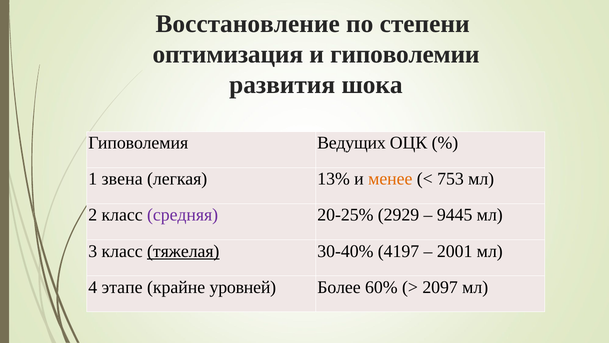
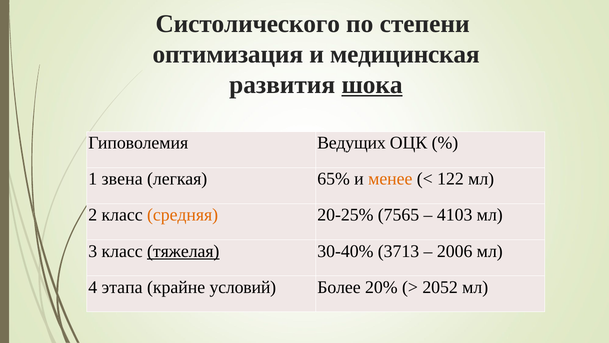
Восстановление: Восстановление -> Систолического
гиповолемии: гиповолемии -> медицинская
шока underline: none -> present
13%: 13% -> 65%
753: 753 -> 122
средняя colour: purple -> orange
2929: 2929 -> 7565
9445: 9445 -> 4103
4197: 4197 -> 3713
2001: 2001 -> 2006
этапе: этапе -> этапа
уровней: уровней -> условий
60%: 60% -> 20%
2097: 2097 -> 2052
